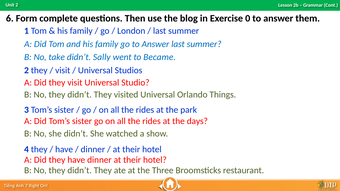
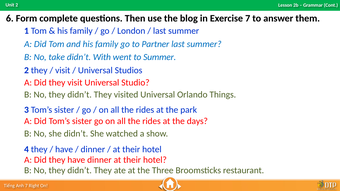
Exercise 0: 0 -> 7
go to Answer: Answer -> Partner
Sally: Sally -> With
to Became: Became -> Summer
